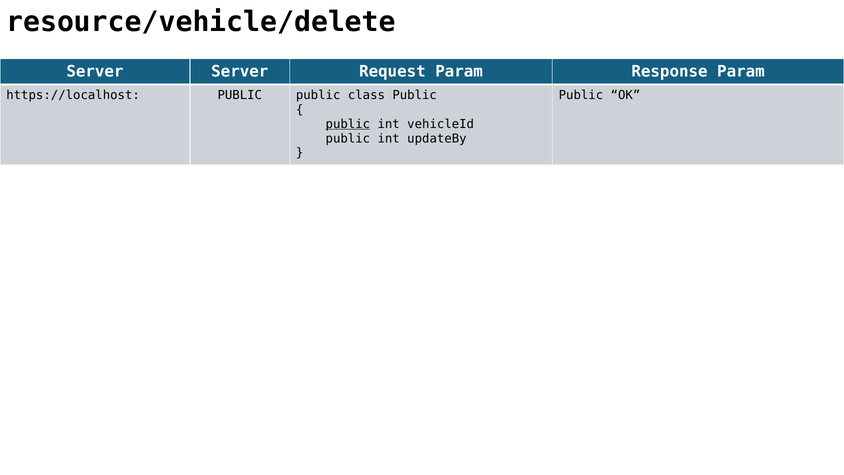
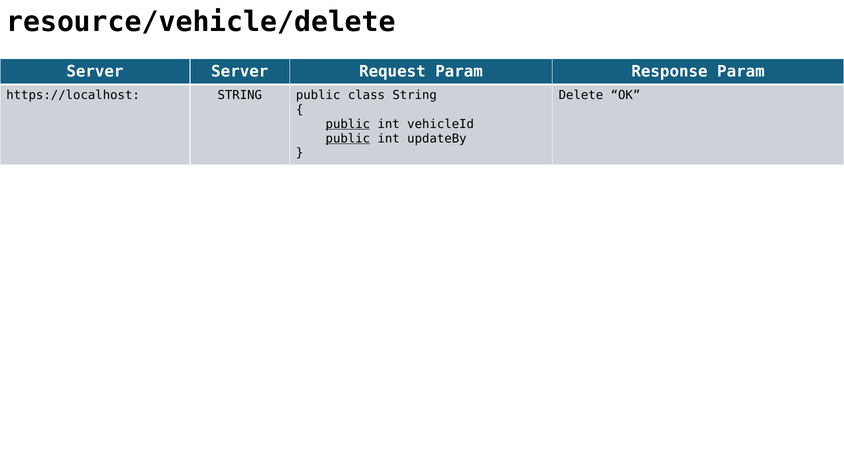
https://localhost PUBLIC: PUBLIC -> STRING
class Public: Public -> String
Public at (581, 95): Public -> Delete
public at (348, 138) underline: none -> present
